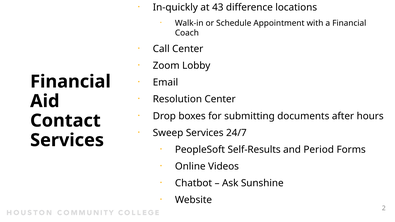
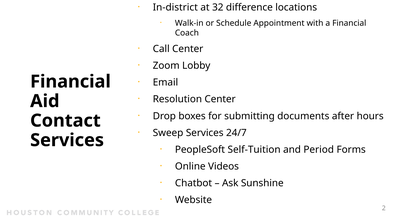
In-quickly: In-quickly -> In-district
43: 43 -> 32
Self-Results: Self-Results -> Self-Tuition
